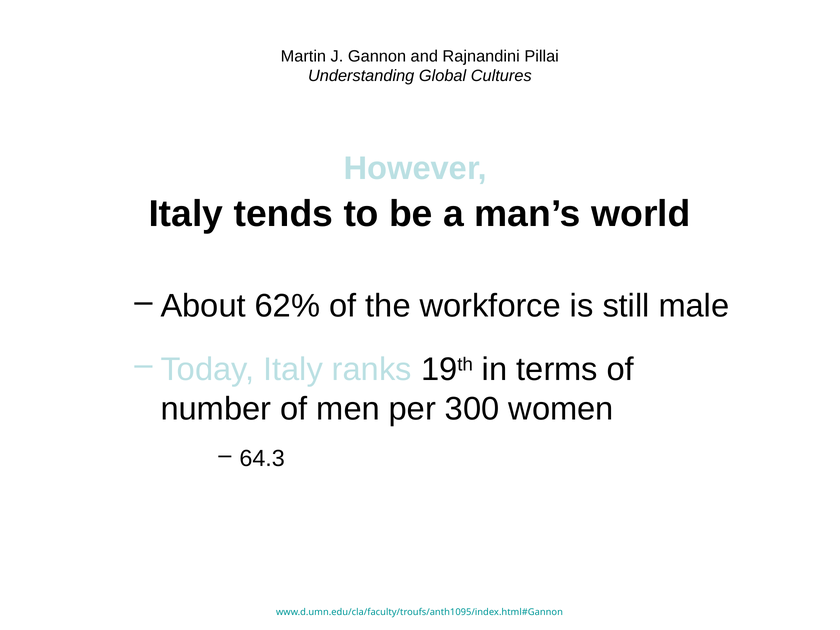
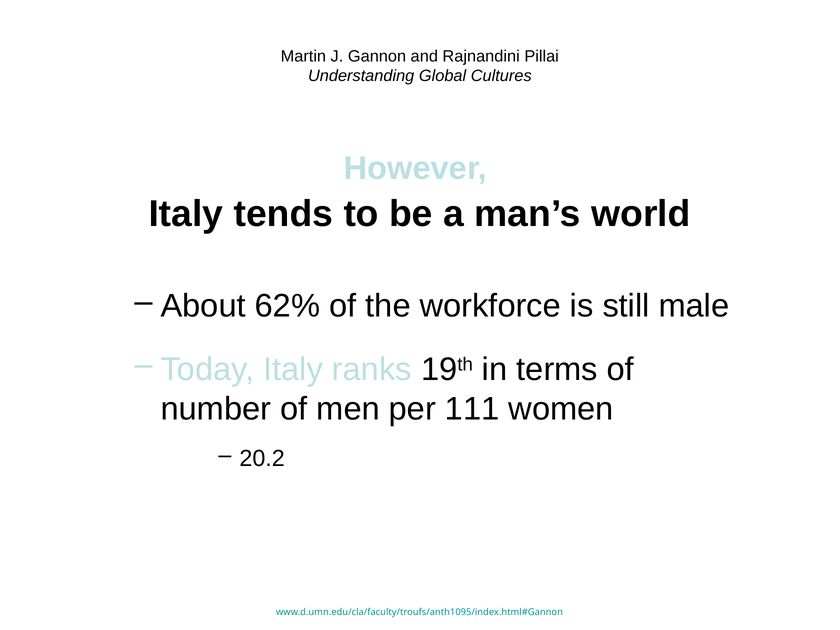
300: 300 -> 111
64.3: 64.3 -> 20.2
